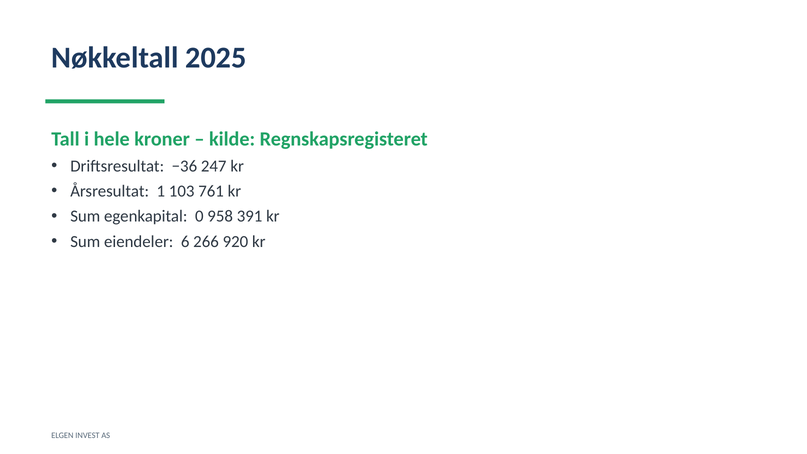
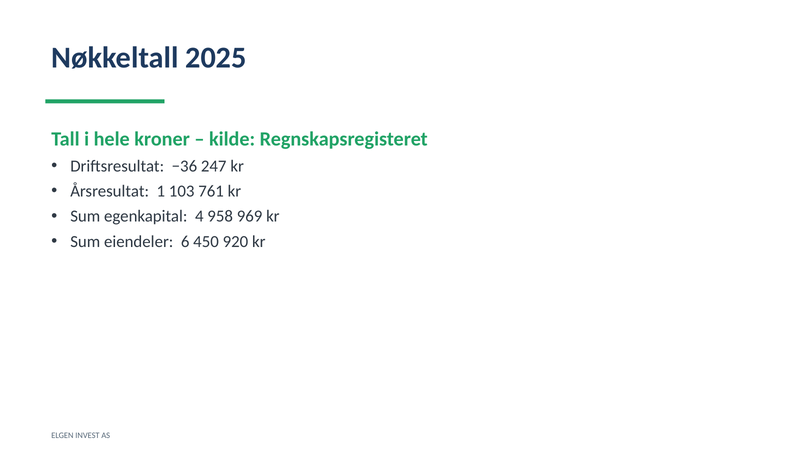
0: 0 -> 4
391: 391 -> 969
266: 266 -> 450
